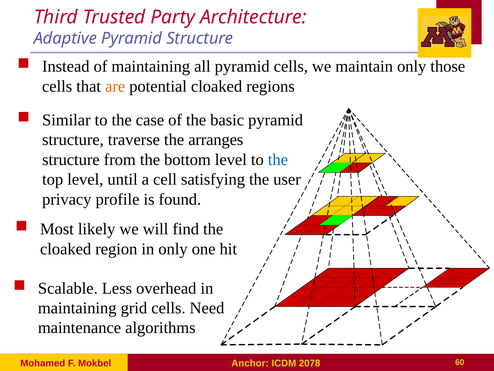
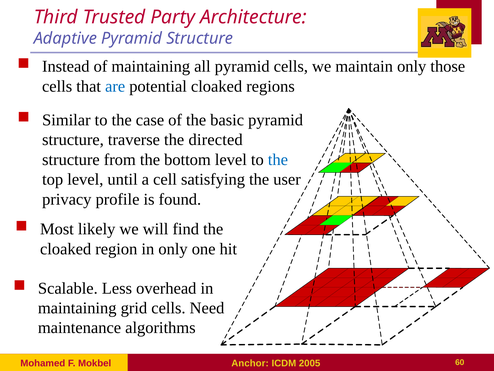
are colour: orange -> blue
arranges: arranges -> directed
2078: 2078 -> 2005
